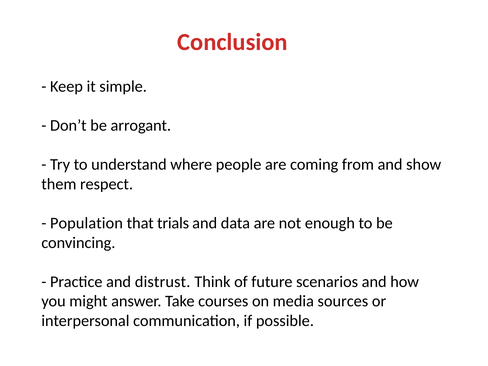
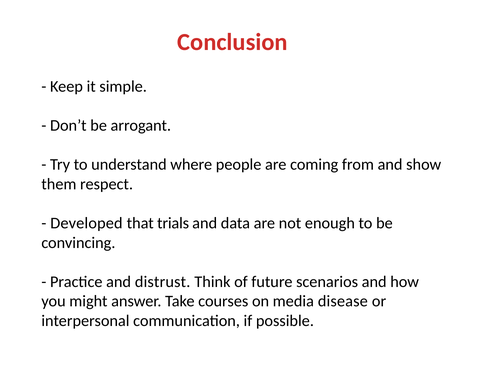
Population: Population -> Developed
sources: sources -> disease
